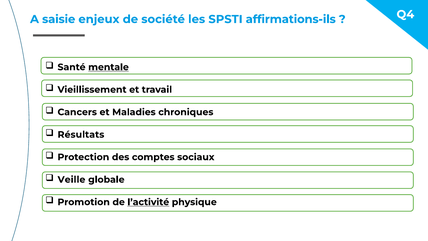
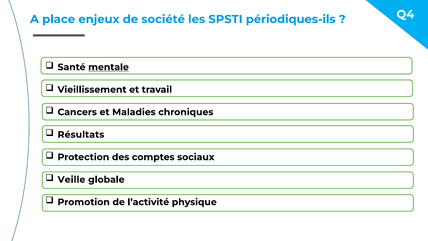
saisie: saisie -> place
affirmations-ils: affirmations-ils -> périodiques-ils
l’activité underline: present -> none
